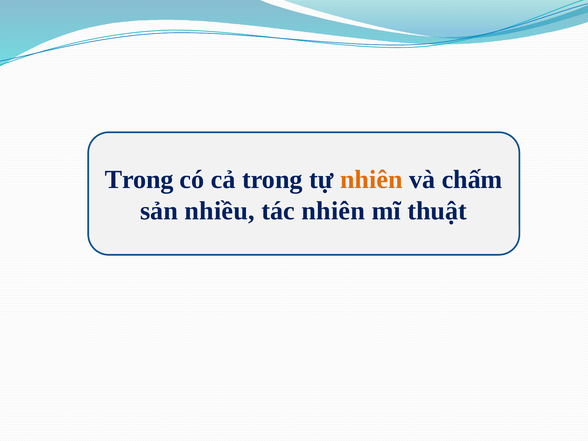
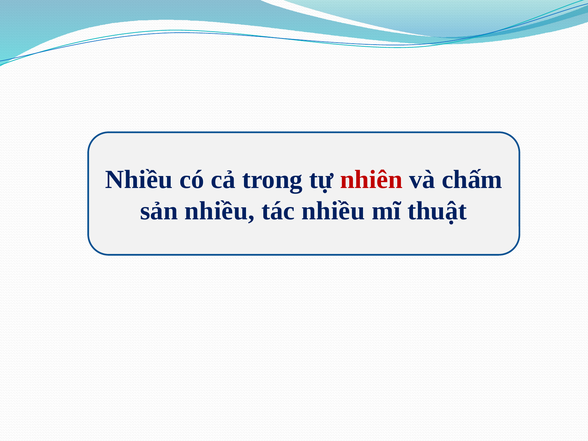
Trong at (139, 180): Trong -> Nhiều
nhiên at (371, 180) colour: orange -> red
tác nhiên: nhiên -> nhiều
